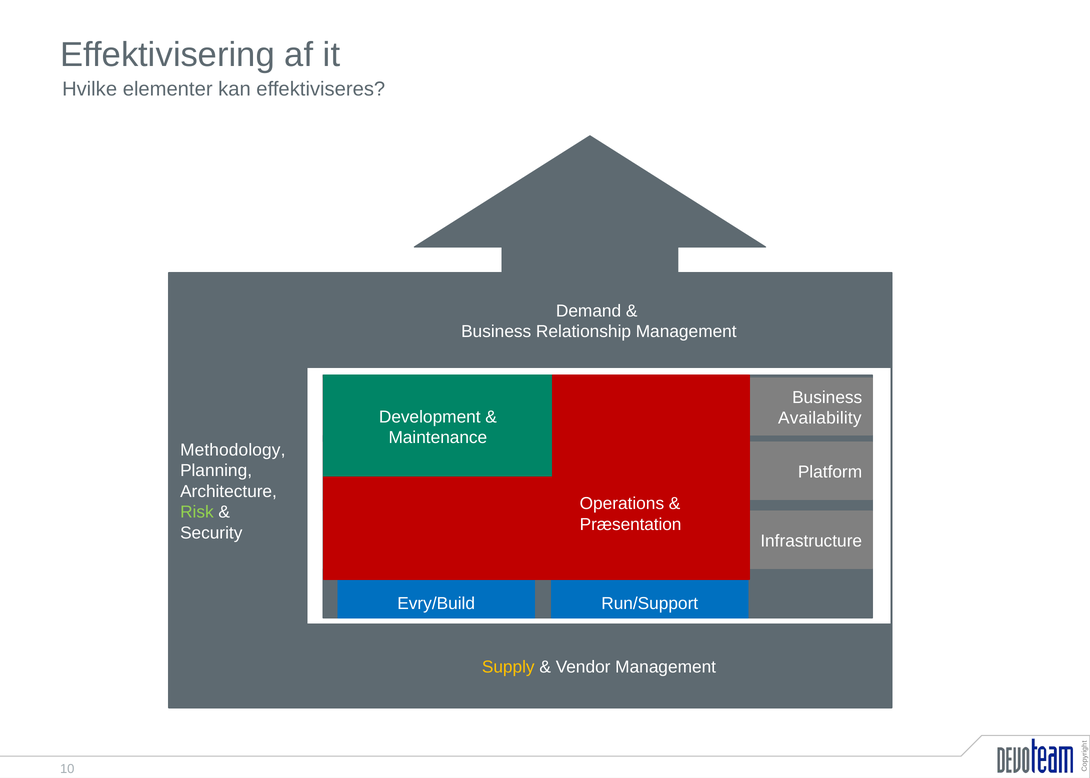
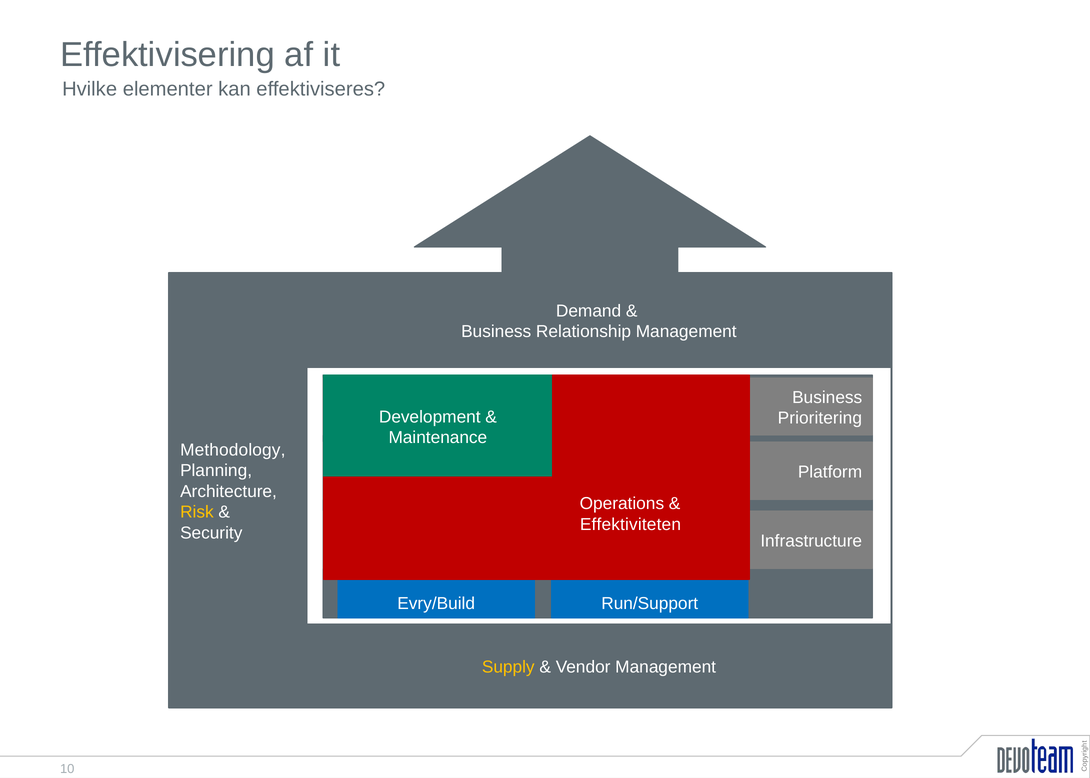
Availability: Availability -> Prioritering
Risk colour: light green -> yellow
Præsentation: Præsentation -> Effektiviteten
